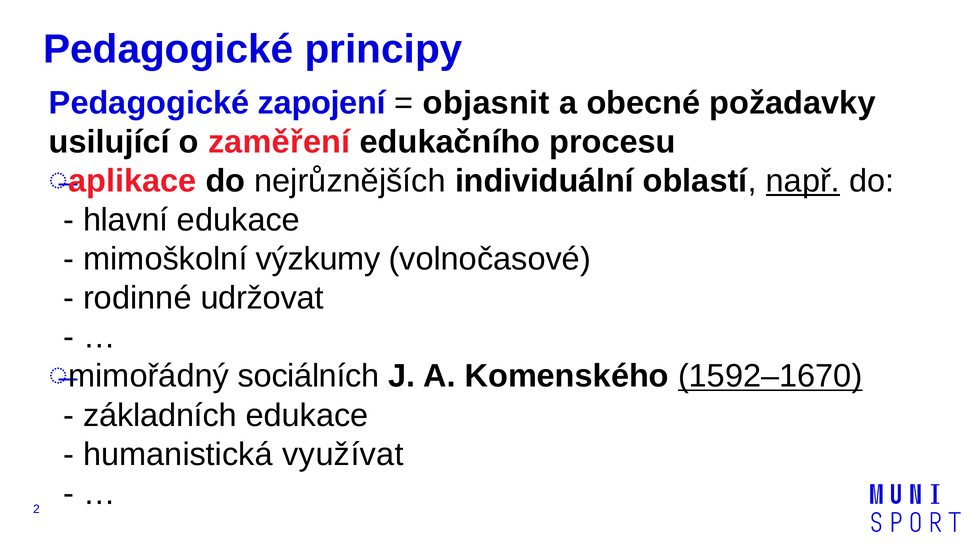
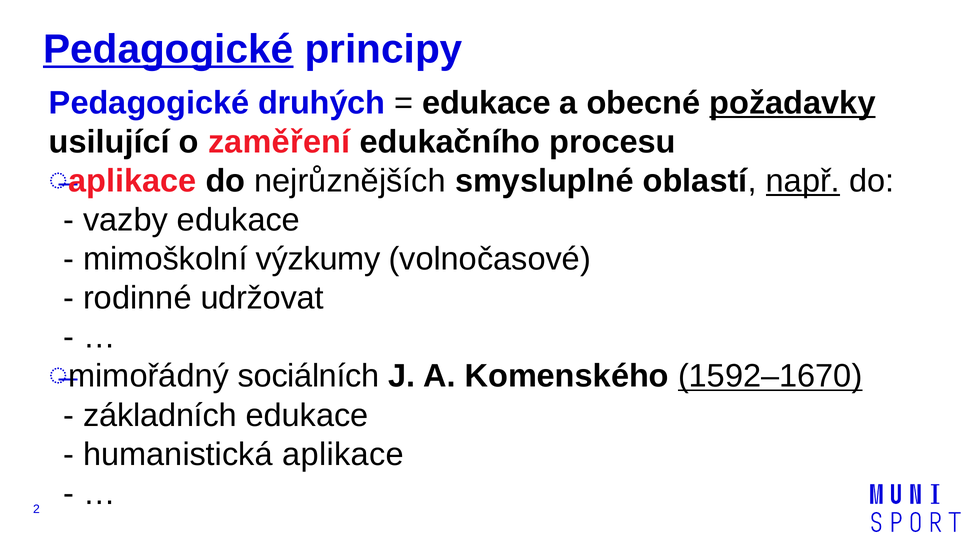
Pedagogické at (168, 49) underline: none -> present
zapojení: zapojení -> druhých
objasnit at (486, 103): objasnit -> edukace
požadavky underline: none -> present
individuální: individuální -> smysluplné
hlavní: hlavní -> vazby
humanistická využívat: využívat -> aplikace
